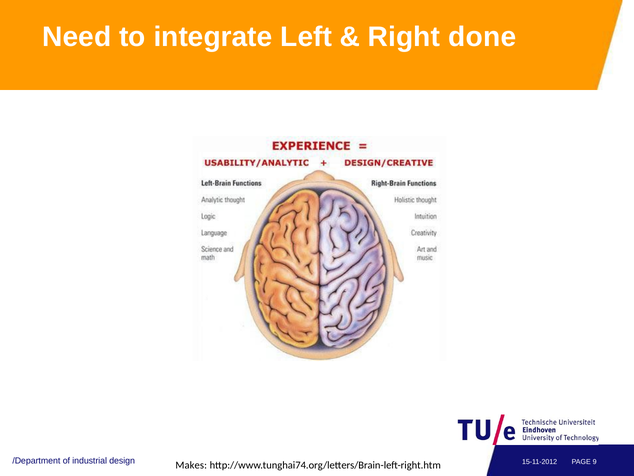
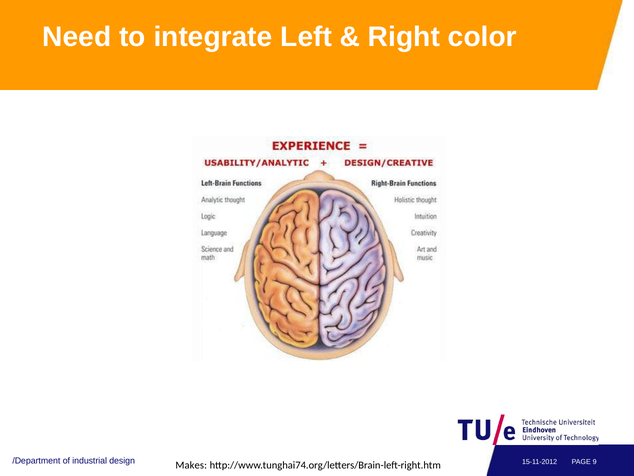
done: done -> color
